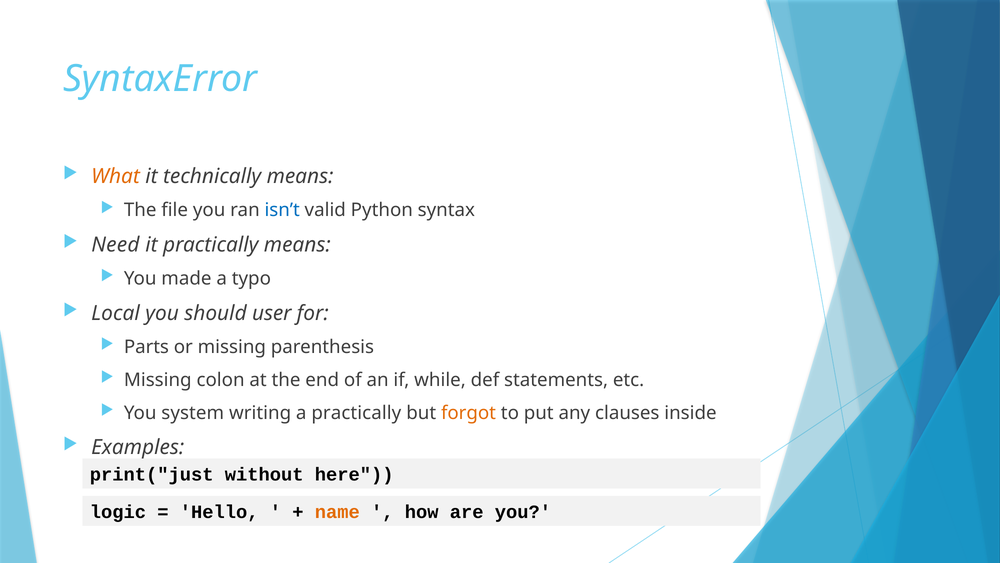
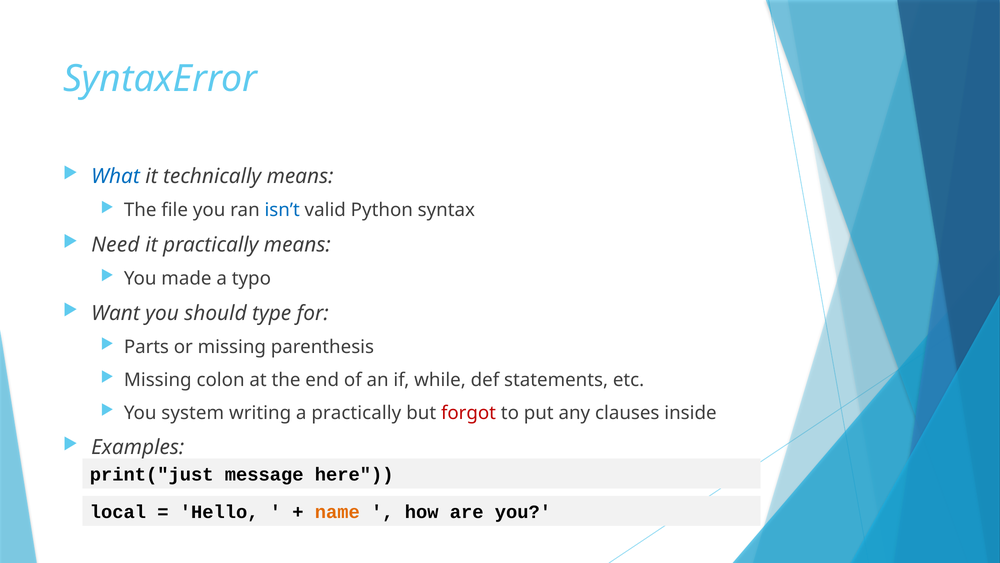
What colour: orange -> blue
Local: Local -> Want
user: user -> type
forgot colour: orange -> red
without: without -> message
logic: logic -> local
